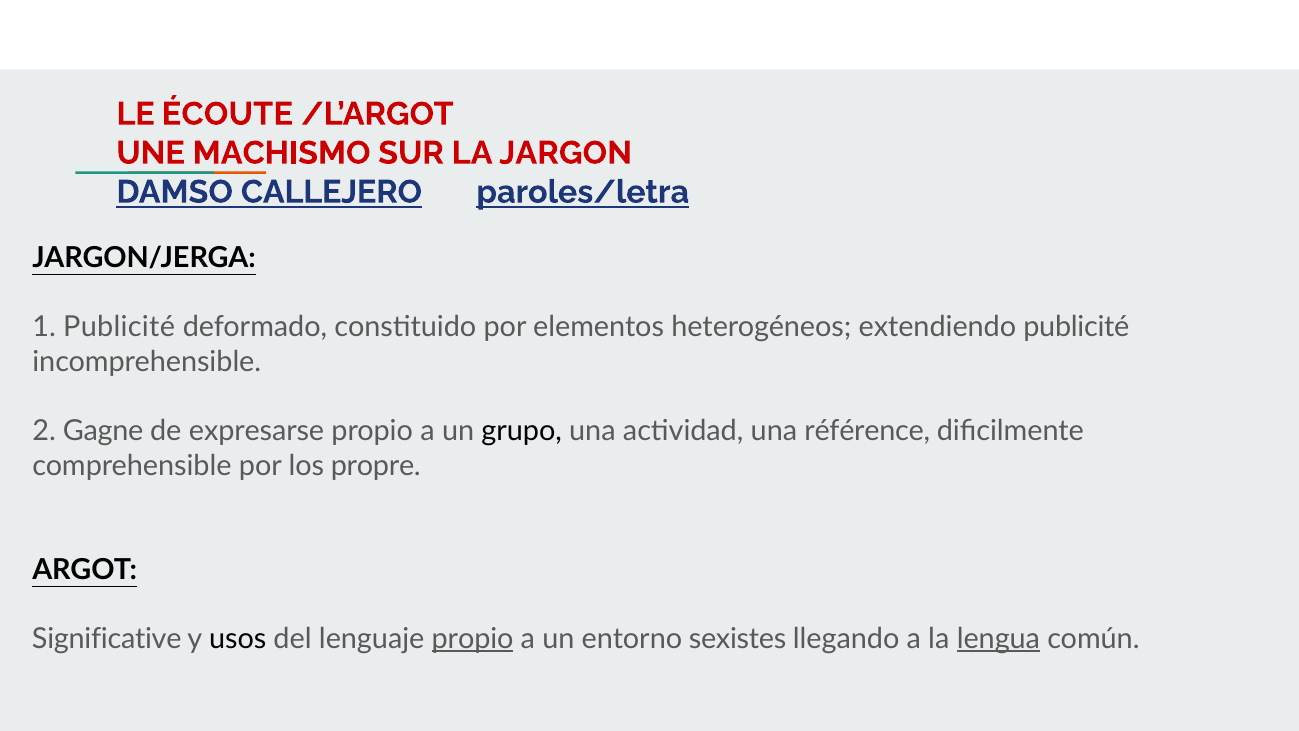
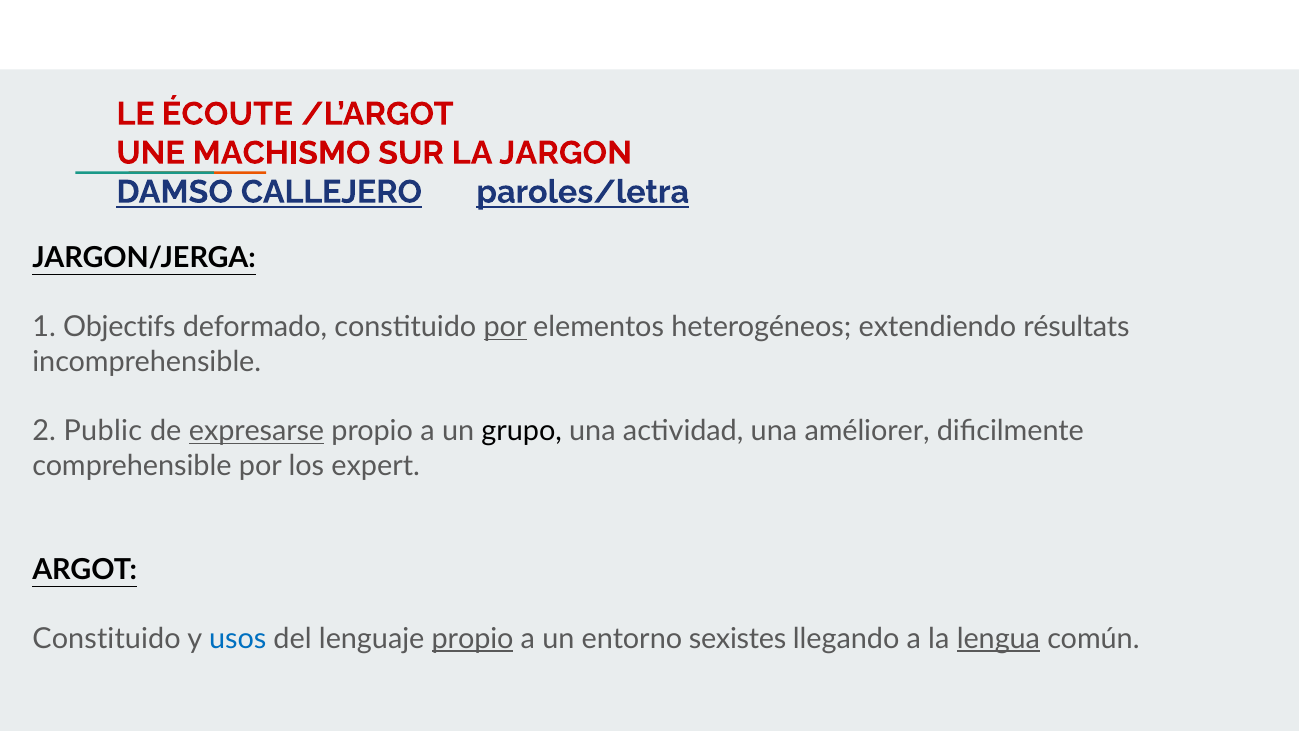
1 Publicité: Publicité -> Objectifs
por at (505, 327) underline: none -> present
extendiendo publicité: publicité -> résultats
Gagne: Gagne -> Public
expresarse underline: none -> present
référence: référence -> améliorer
propre: propre -> expert
Significative at (107, 639): Significative -> Constituido
usos colour: black -> blue
